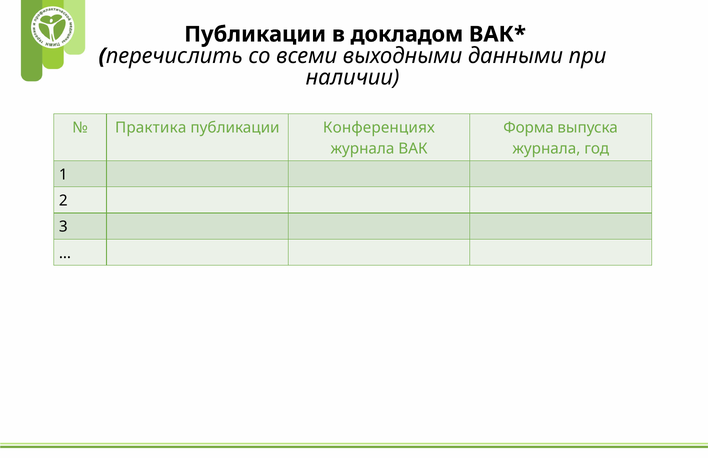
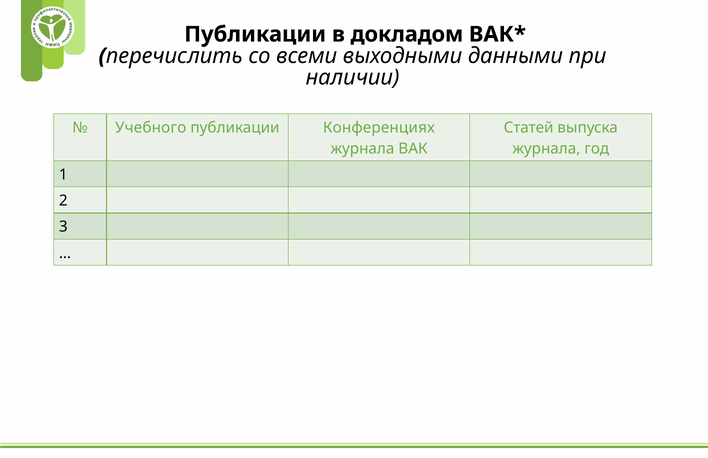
Практика: Практика -> Учебного
Форма: Форма -> Статей
